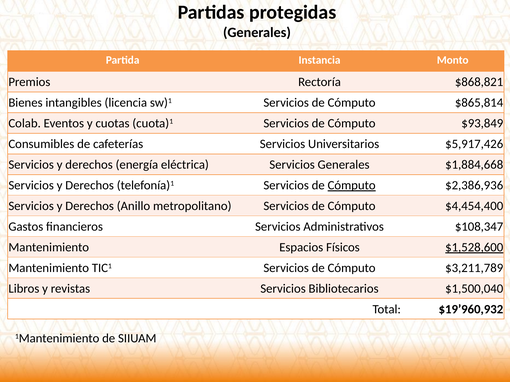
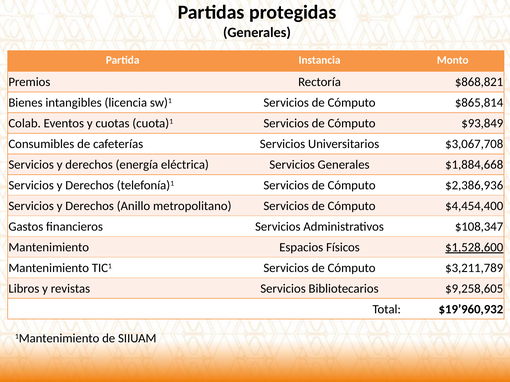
$5,917,426: $5,917,426 -> $3,067,708
Cómputo at (352, 186) underline: present -> none
$1,500,040: $1,500,040 -> $9,258,605
